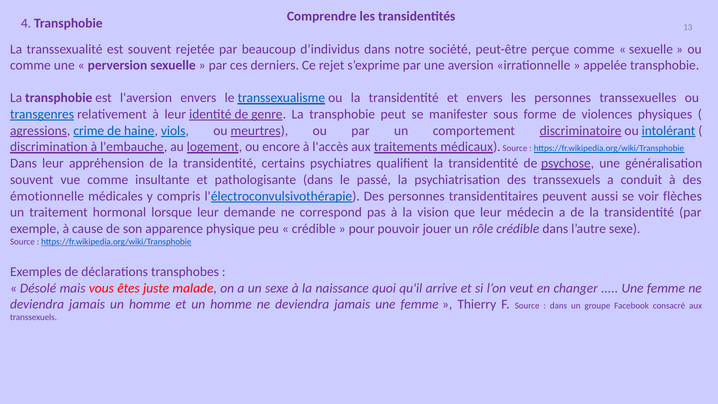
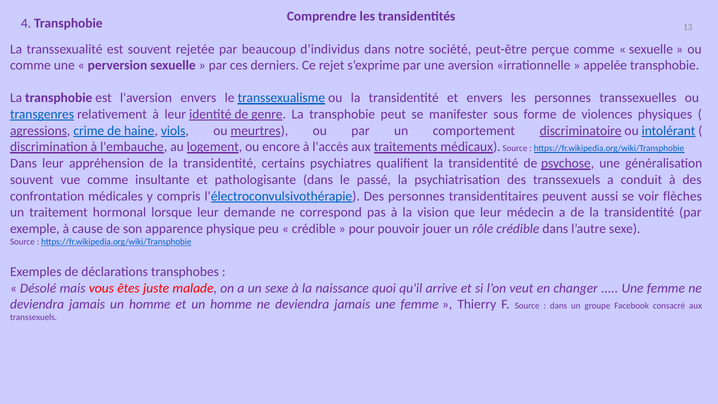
émotionnelle: émotionnelle -> confrontation
